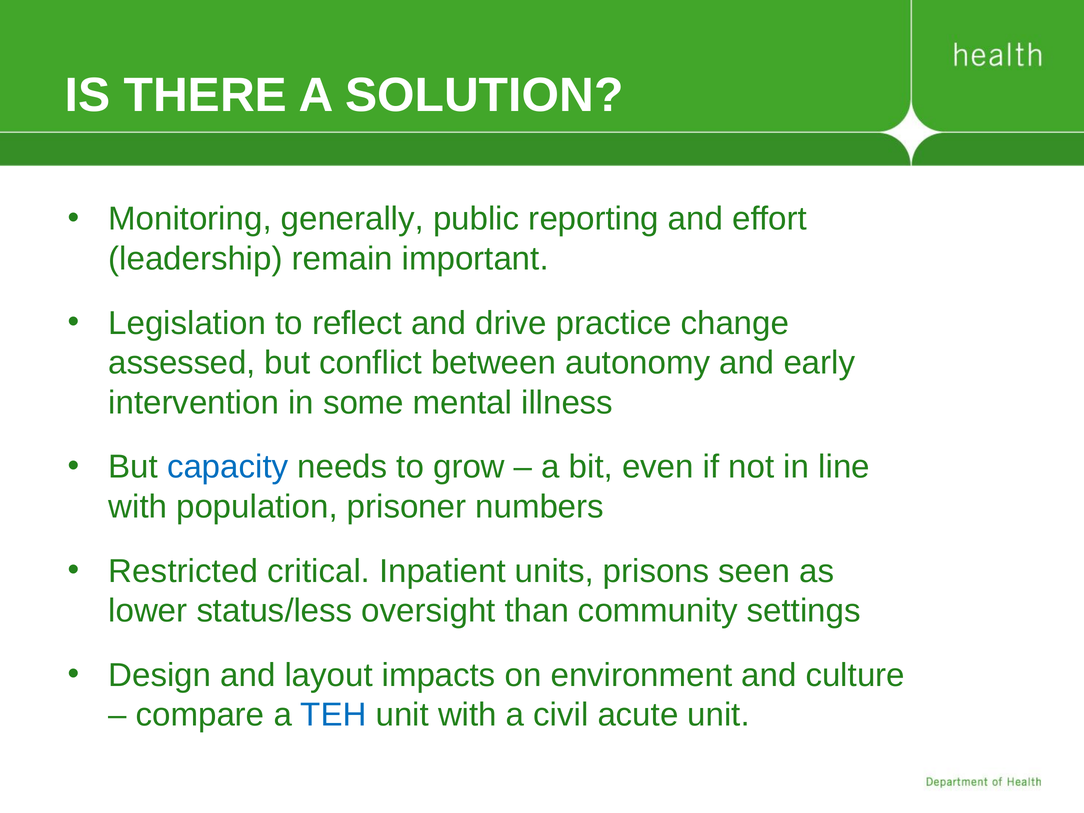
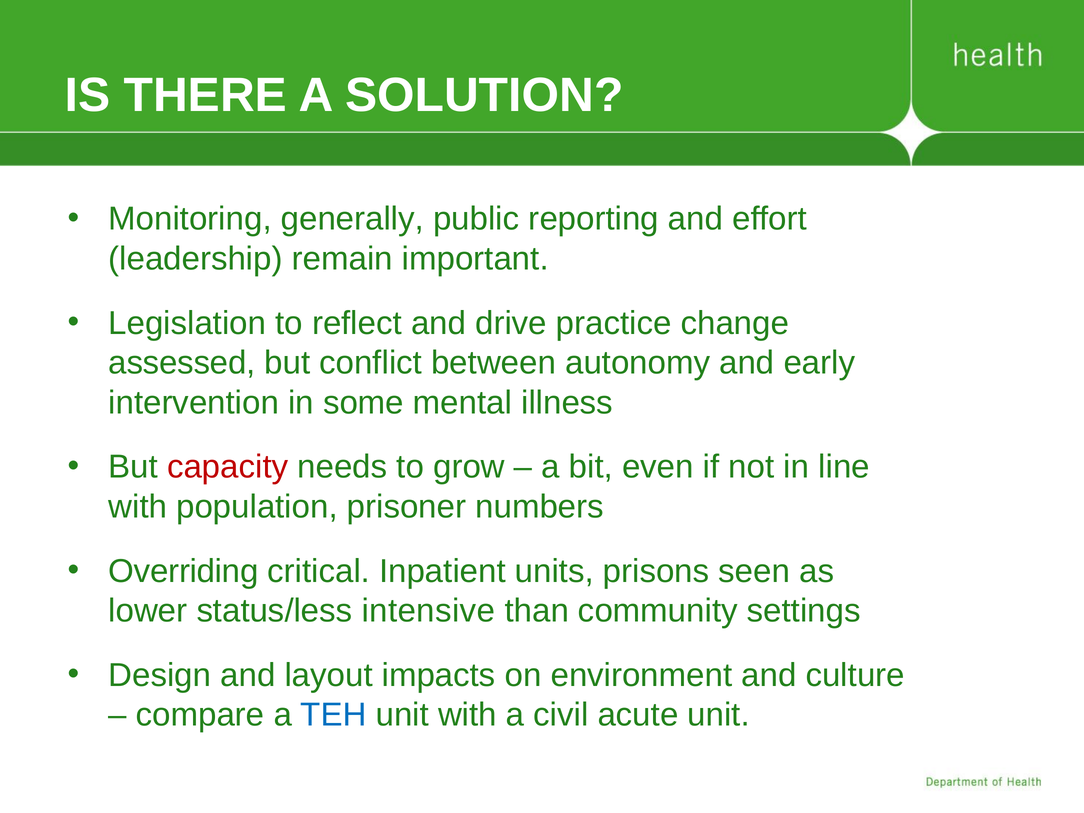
capacity colour: blue -> red
Restricted: Restricted -> Overriding
oversight: oversight -> intensive
